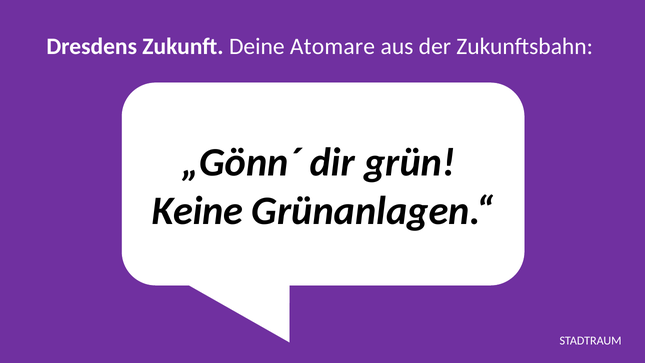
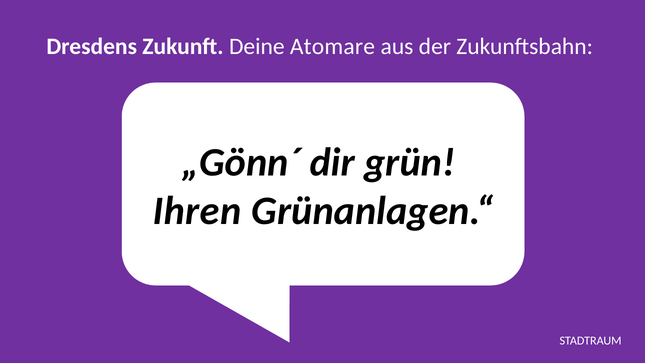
Keine: Keine -> Ihren
